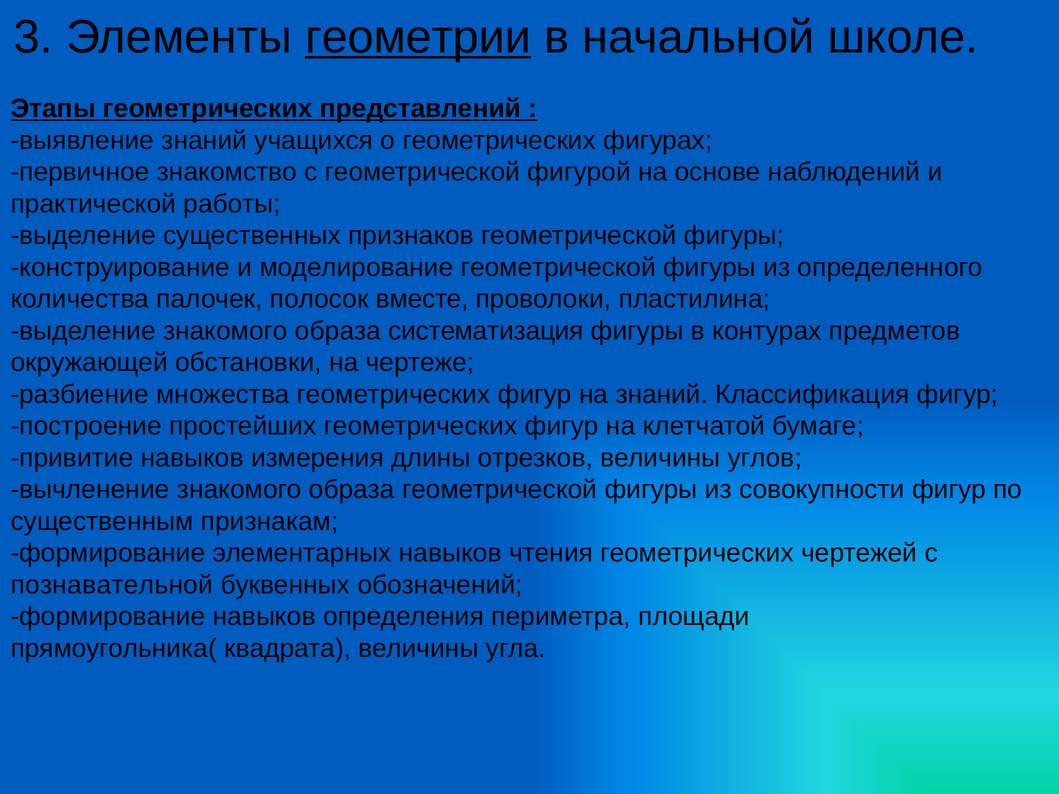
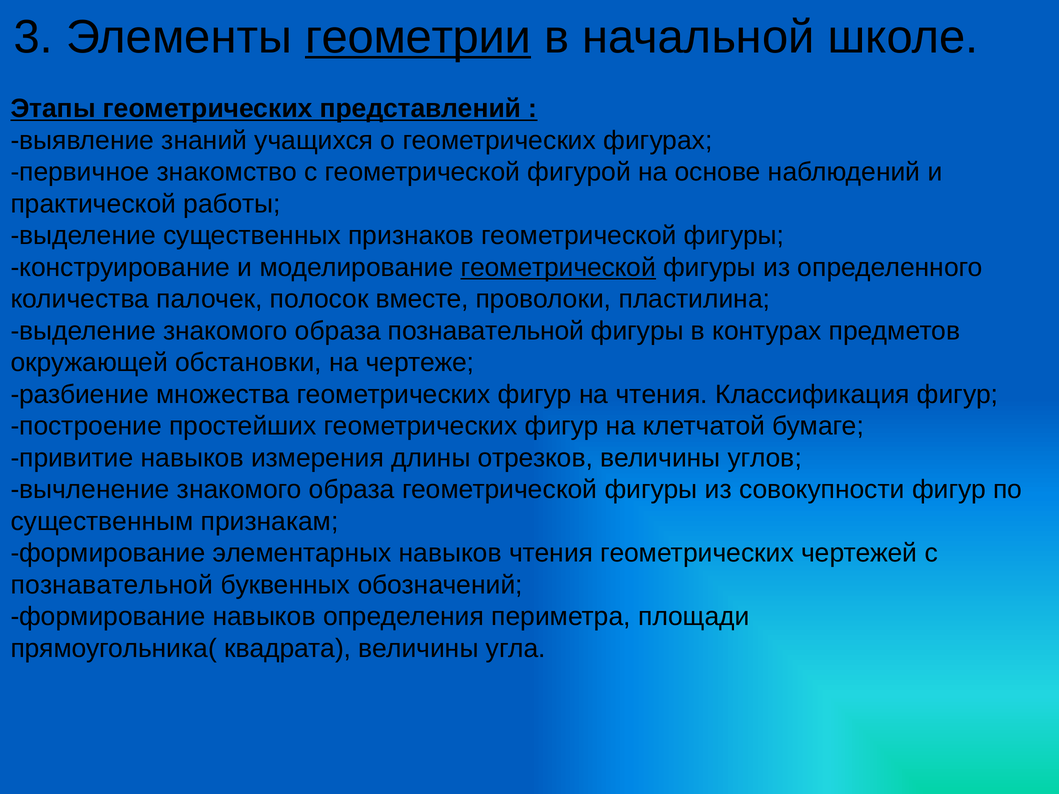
геометрической at (558, 267) underline: none -> present
образа систематизация: систематизация -> познавательной
на знаний: знаний -> чтения
